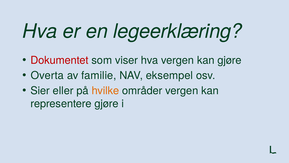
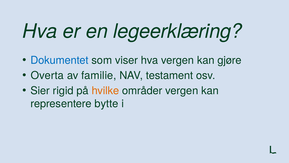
Dokumentet colour: red -> blue
eksempel: eksempel -> testament
eller: eller -> rigid
representere gjøre: gjøre -> bytte
